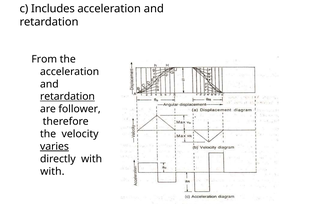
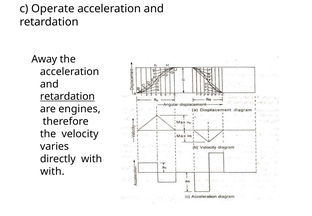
Includes: Includes -> Operate
From: From -> Away
follower: follower -> engines
varies underline: present -> none
